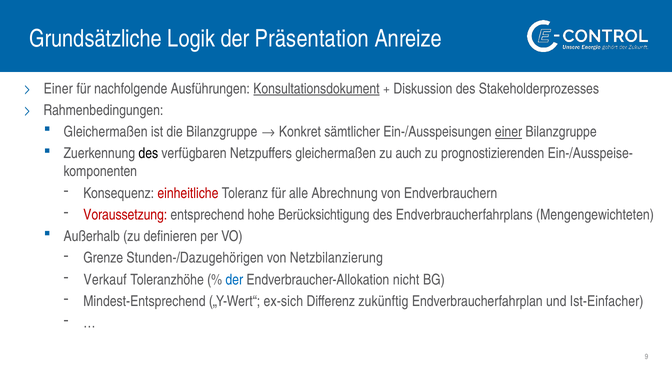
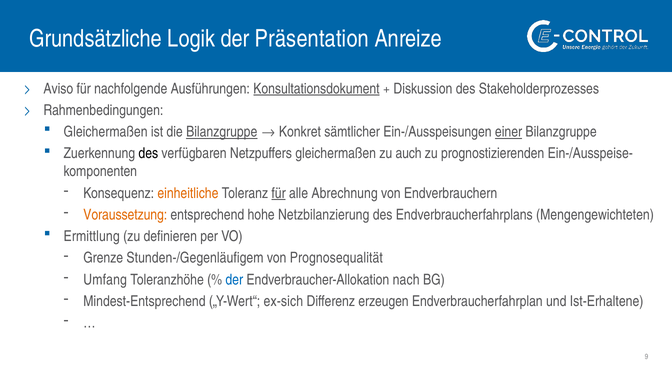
Einer at (58, 89): Einer -> Aviso
Bilanzgruppe at (222, 132) underline: none -> present
einheitliche colour: red -> orange
für at (279, 193) underline: none -> present
Voraussetzung colour: red -> orange
Berücksichtigung: Berücksichtigung -> Netzbilanzierung
Außerhalb: Außerhalb -> Ermittlung
Stunden-/Dazugehörigen: Stunden-/Dazugehörigen -> Stunden-/Gegenläufigem
Netzbilanzierung: Netzbilanzierung -> Prognosequalität
Verkauf: Verkauf -> Umfang
nicht: nicht -> nach
zukünftig: zukünftig -> erzeugen
Ist-Einfacher: Ist-Einfacher -> Ist-Erhaltene
